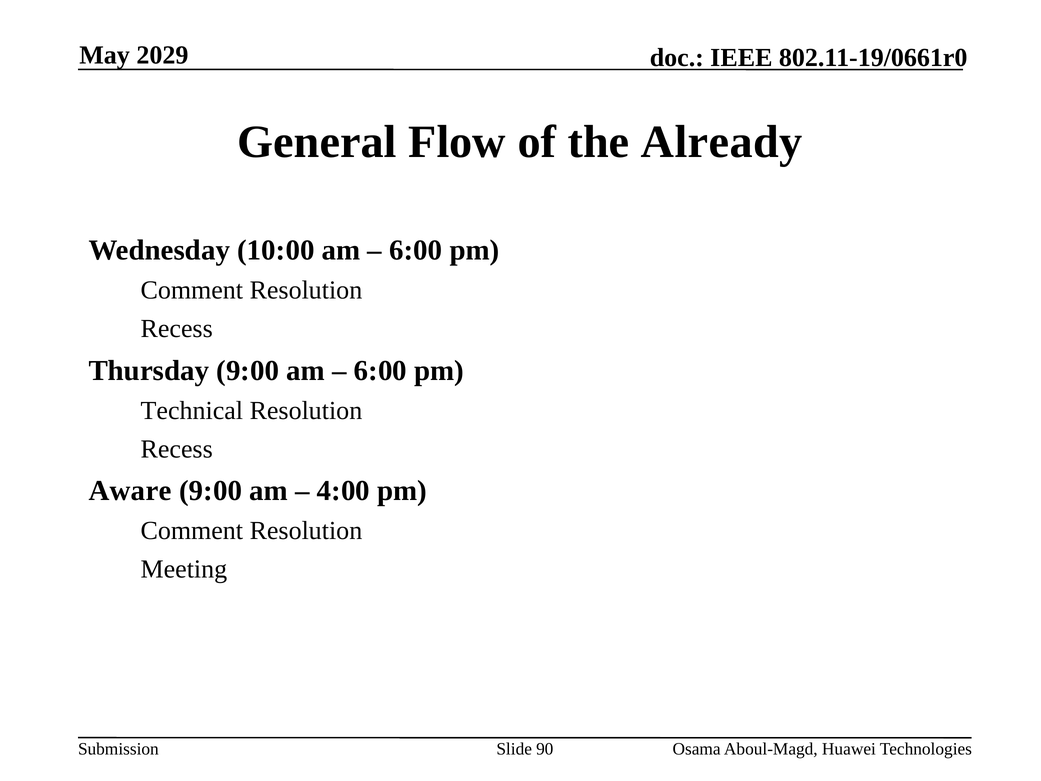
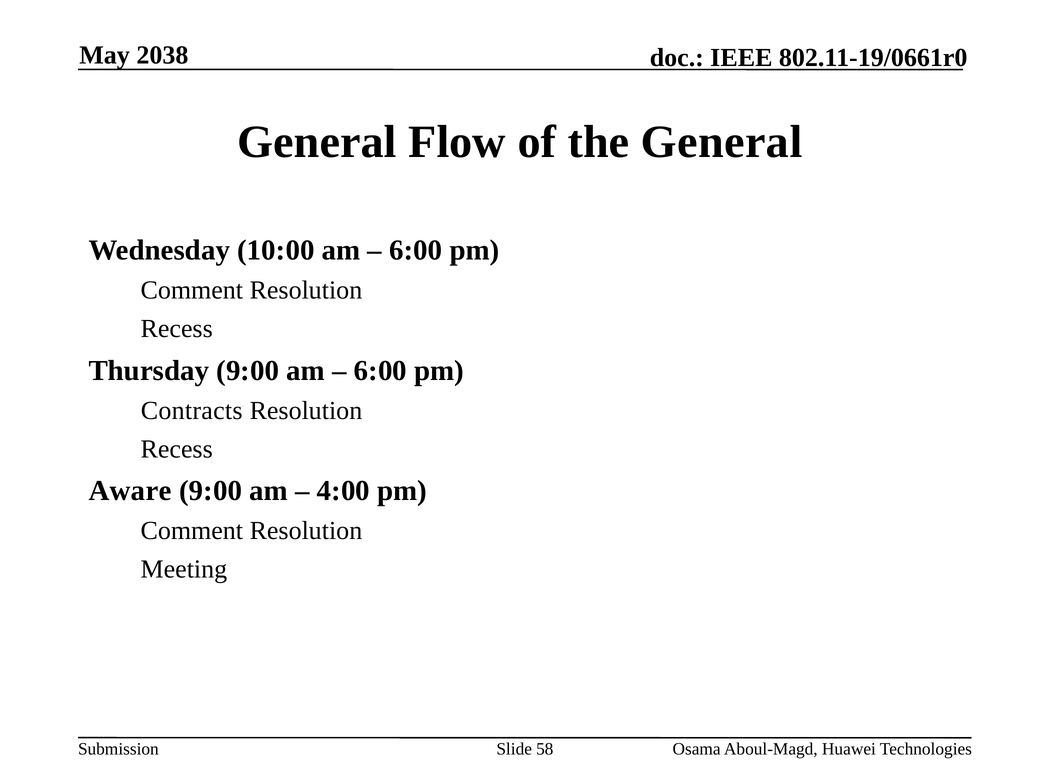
2029: 2029 -> 2038
the Already: Already -> General
Technical: Technical -> Contracts
90: 90 -> 58
